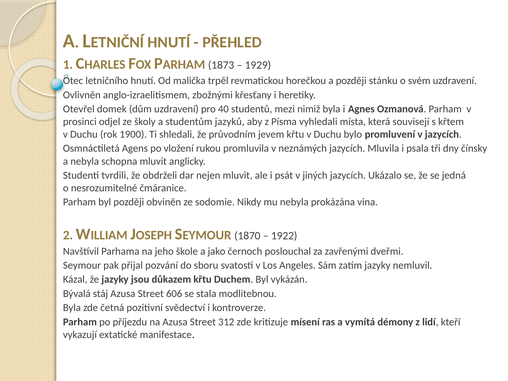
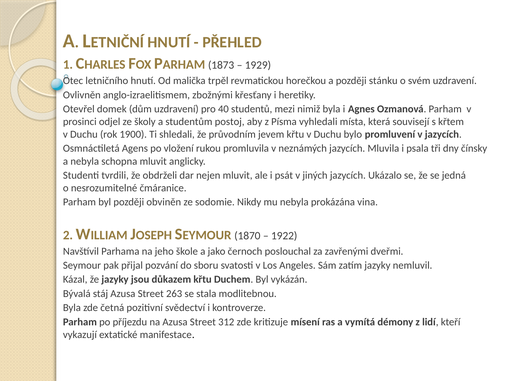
jazyků: jazyků -> postoj
606: 606 -> 263
